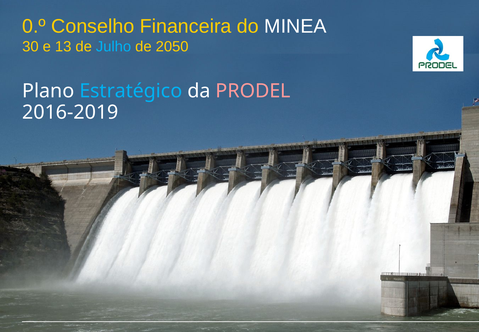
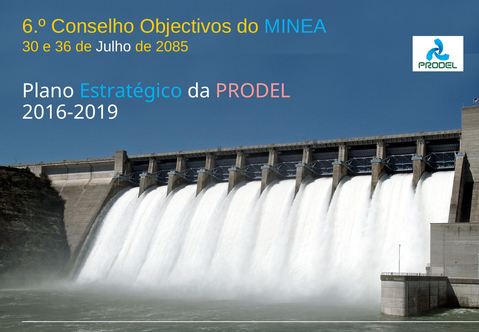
0.º: 0.º -> 6.º
Financeira: Financeira -> Objectivos
MINEA colour: white -> light blue
13: 13 -> 36
Julho at (114, 47) colour: light blue -> white
2050: 2050 -> 2085
